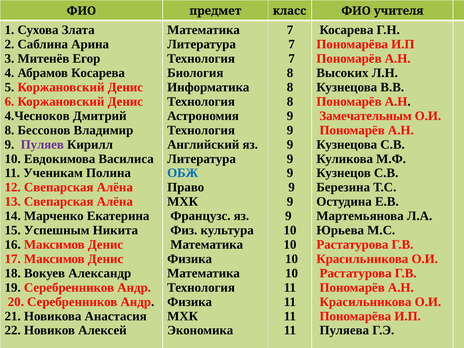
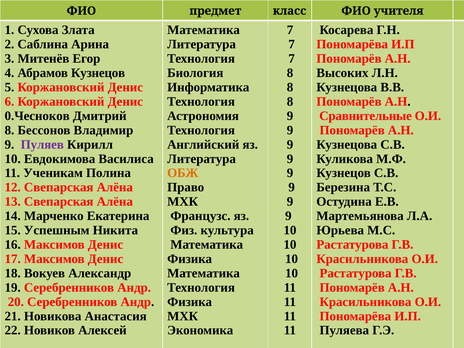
Абрамов Косарева: Косарева -> Кузнецов
4.Чесноков: 4.Чесноков -> 0.Чесноков
Замечательным: Замечательным -> Сравнительные
ОБЖ colour: blue -> orange
